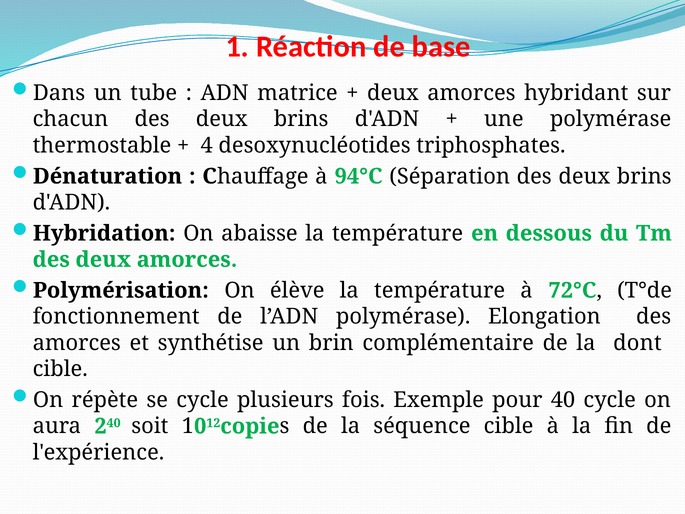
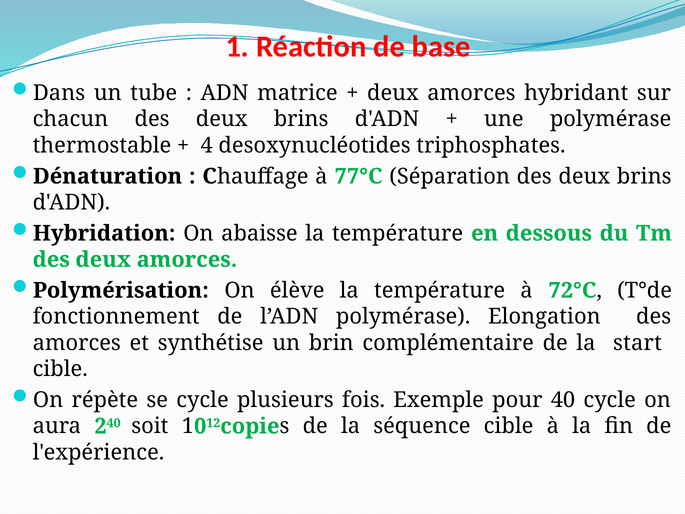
94°C: 94°C -> 77°C
dont: dont -> start
